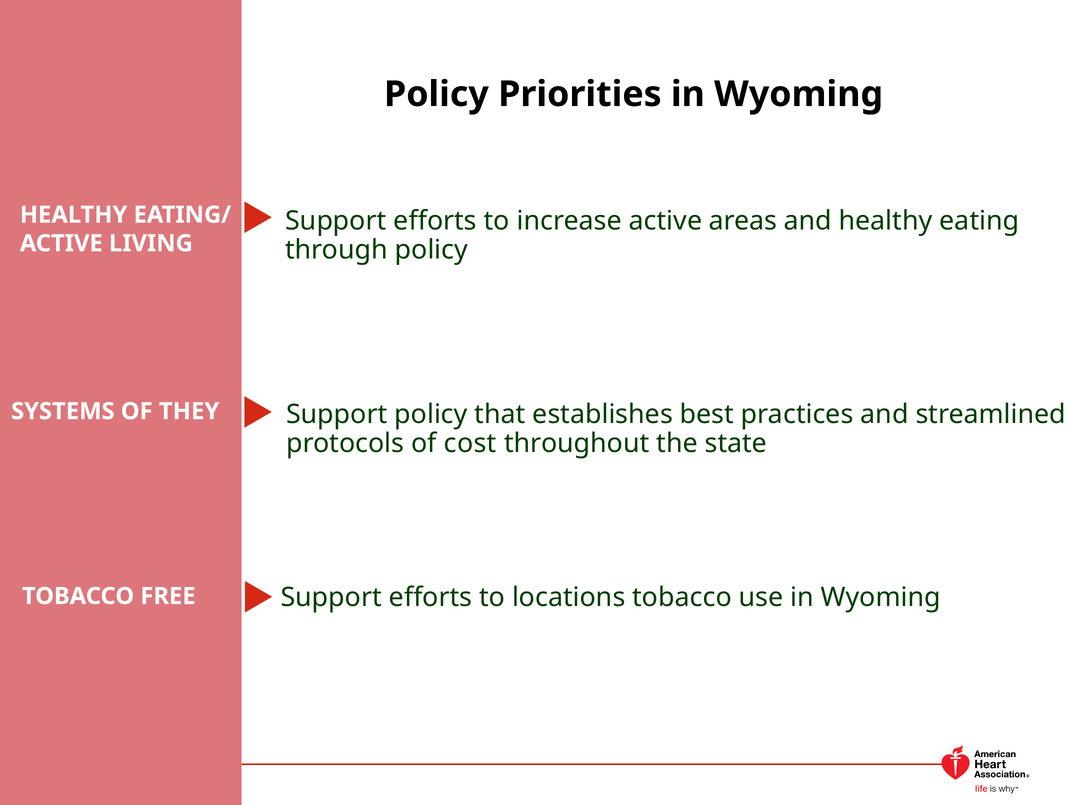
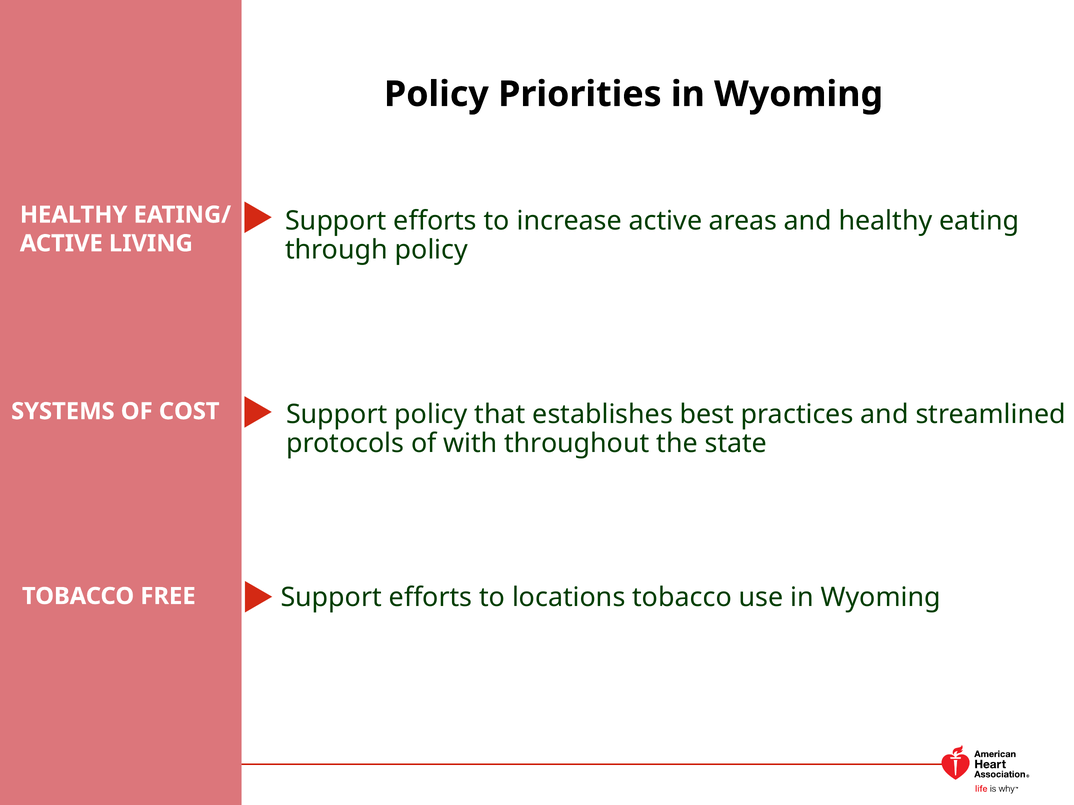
THEY: THEY -> COST
cost: cost -> with
